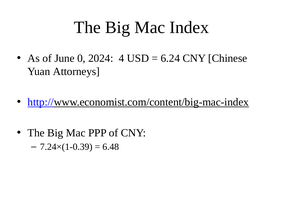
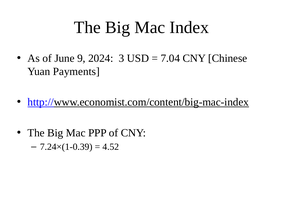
0: 0 -> 9
4: 4 -> 3
6.24: 6.24 -> 7.04
Attorneys: Attorneys -> Payments
6.48: 6.48 -> 4.52
